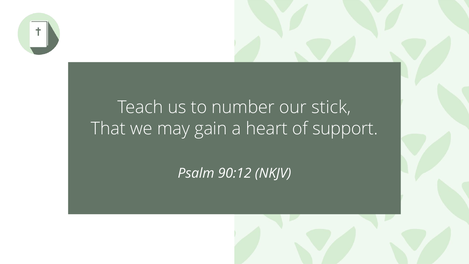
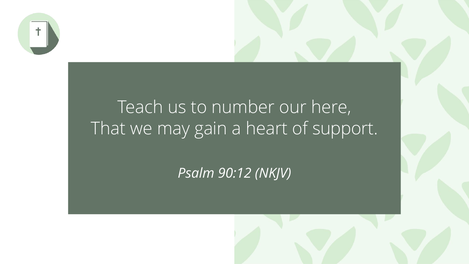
stick: stick -> here
